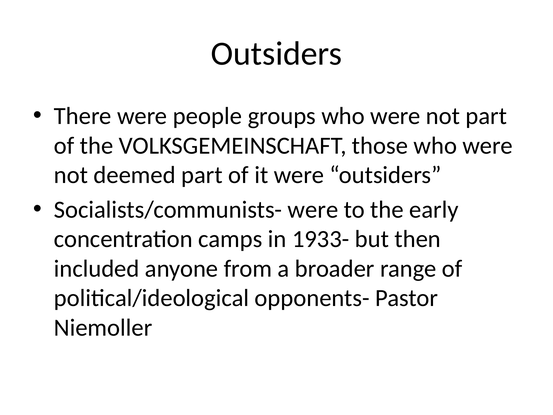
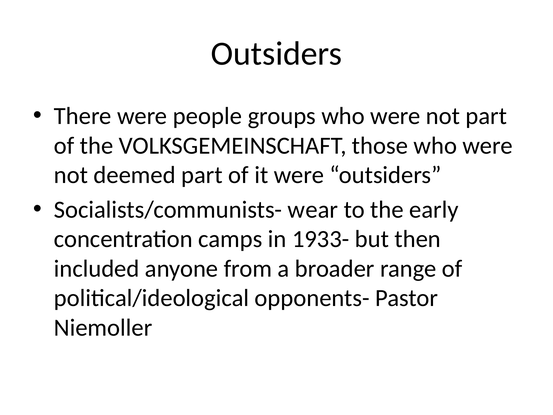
Socialists/communists- were: were -> wear
